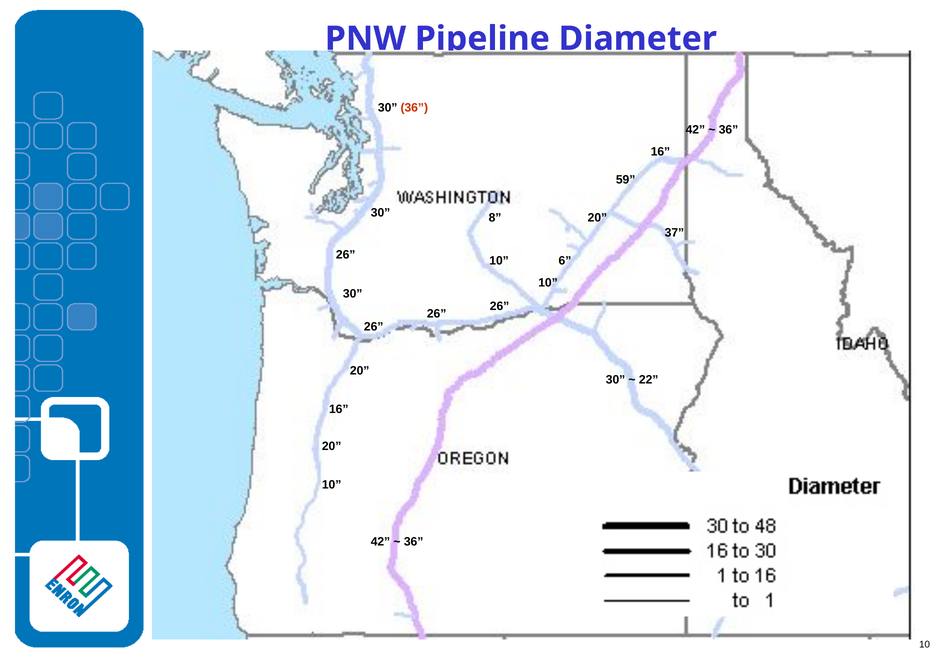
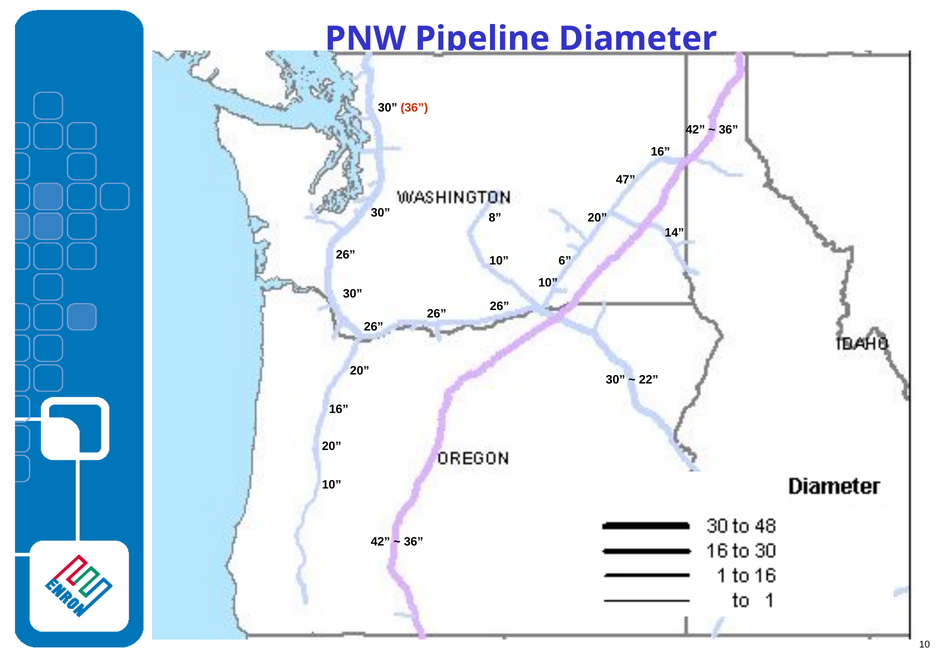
59: 59 -> 47
37: 37 -> 14
